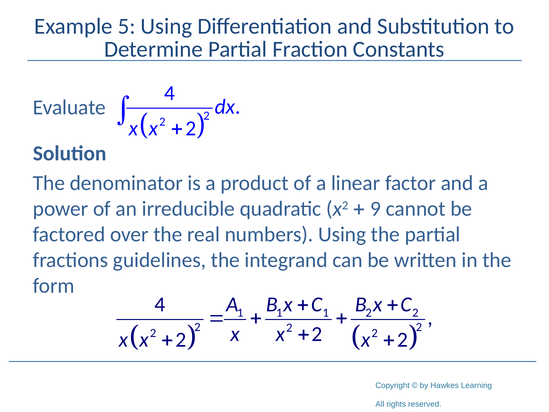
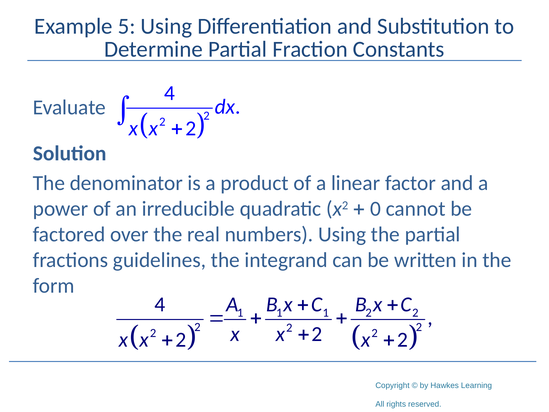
9: 9 -> 0
